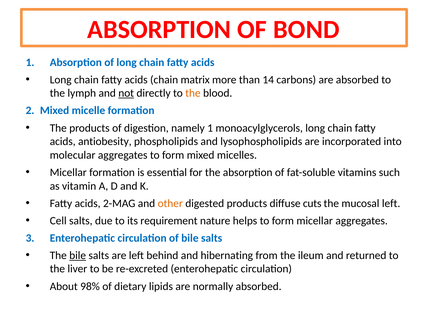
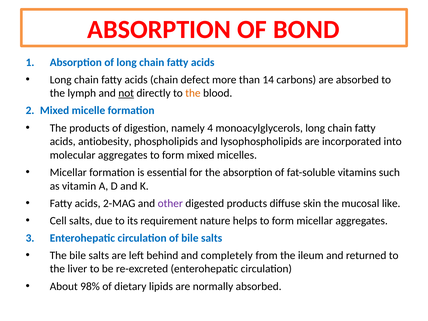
matrix: matrix -> defect
namely 1: 1 -> 4
other colour: orange -> purple
cuts: cuts -> skin
mucosal left: left -> like
bile at (78, 255) underline: present -> none
hibernating: hibernating -> completely
